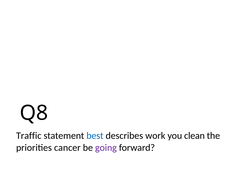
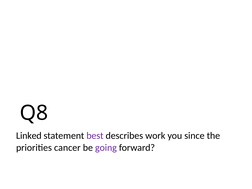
Traffic: Traffic -> Linked
best colour: blue -> purple
clean: clean -> since
